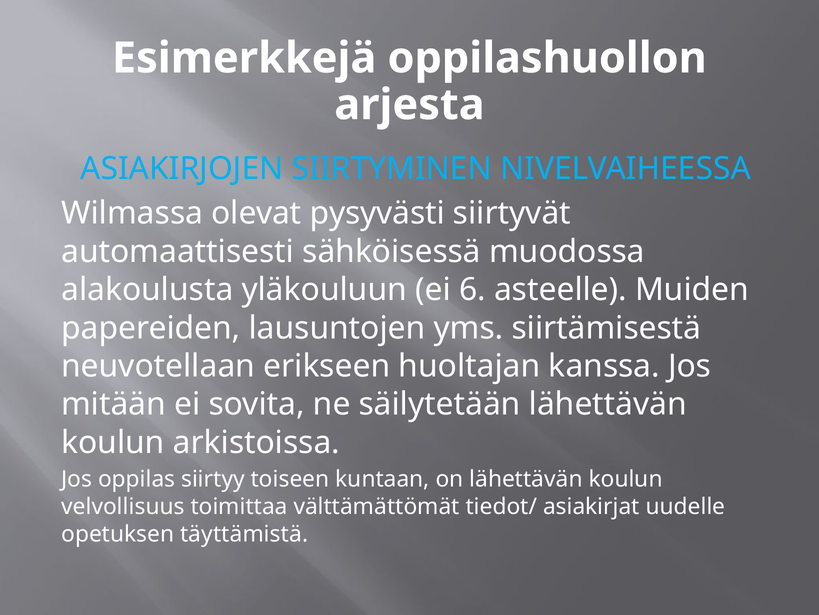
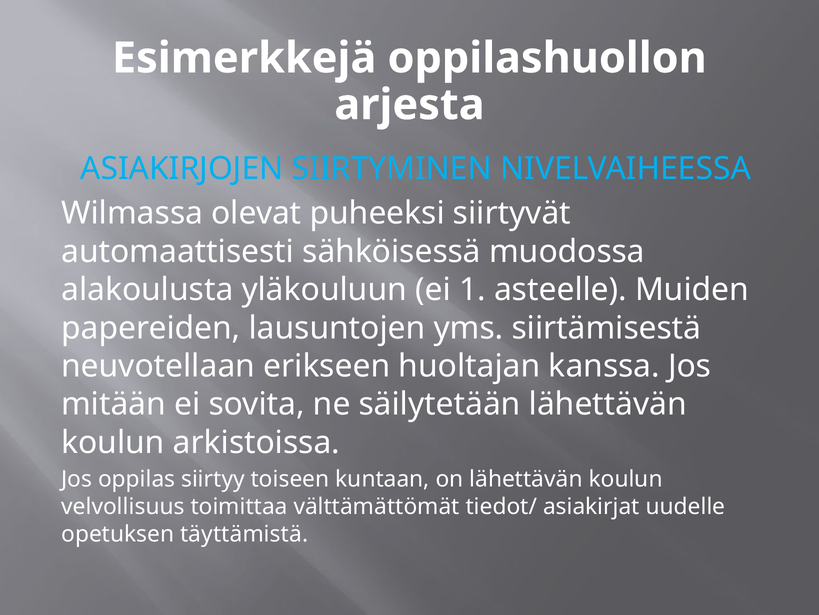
pysyvästi: pysyvästi -> puheeksi
6: 6 -> 1
